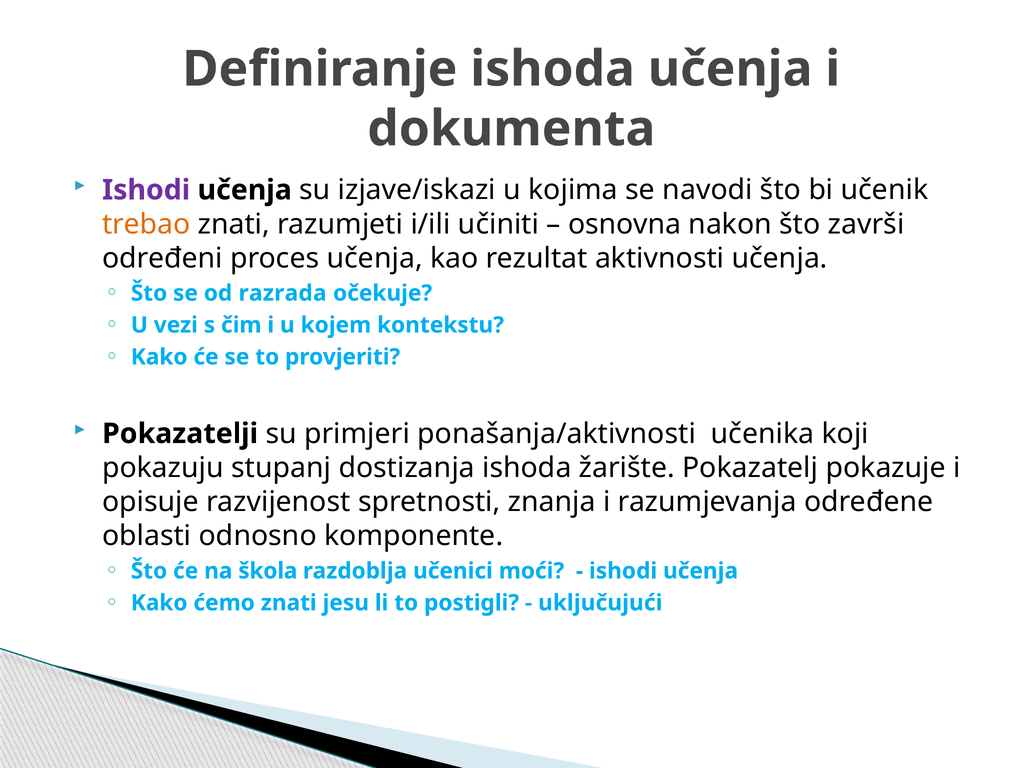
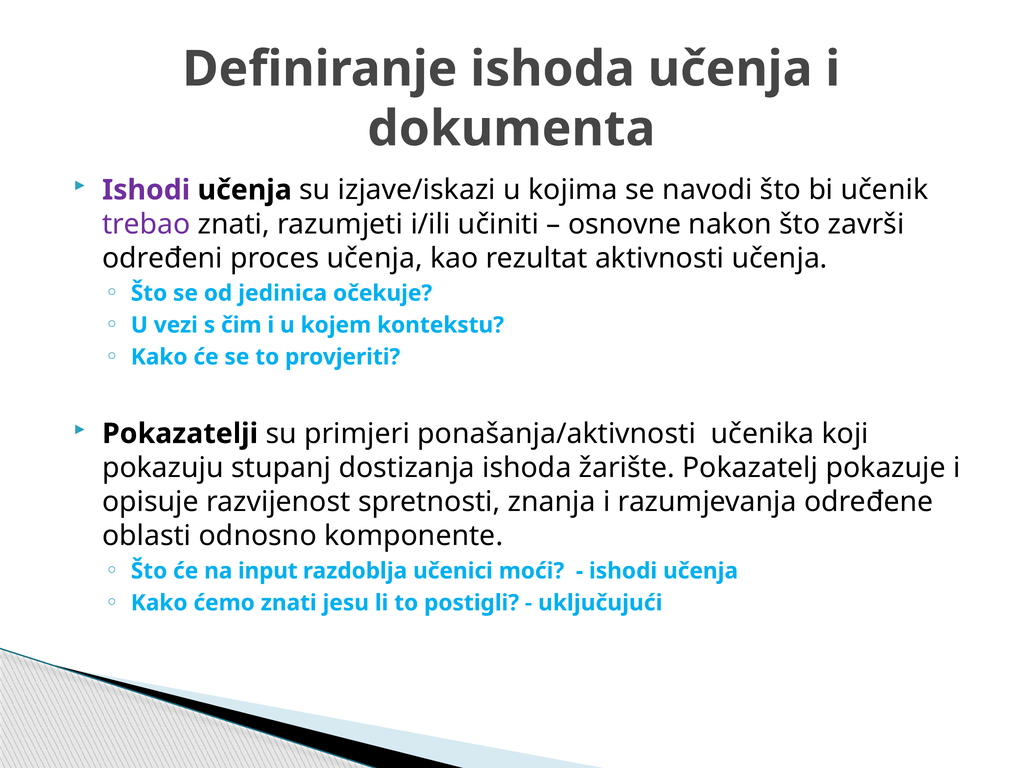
trebao colour: orange -> purple
osnovna: osnovna -> osnovne
razrada: razrada -> jedinica
škola: škola -> input
